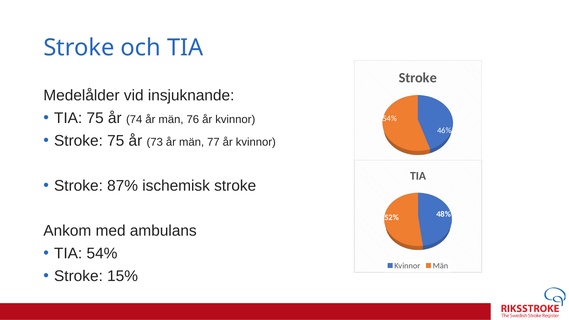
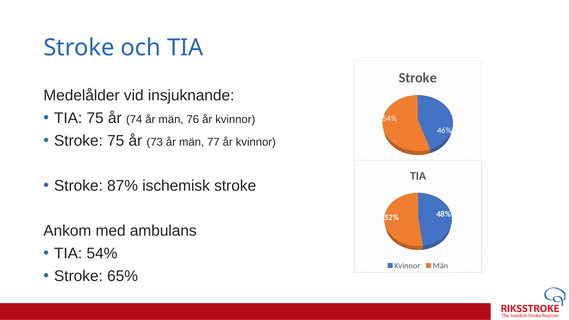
15%: 15% -> 65%
